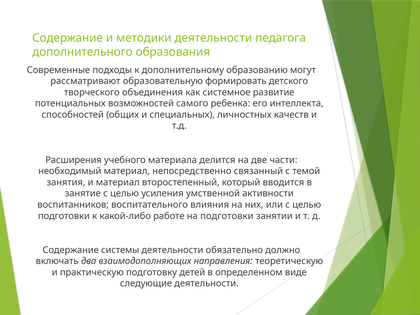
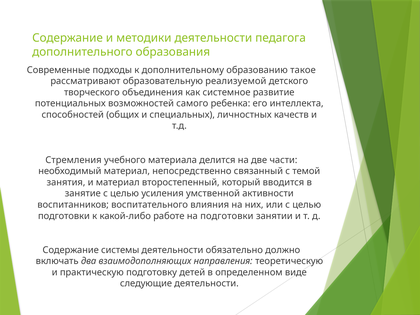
могут: могут -> такое
формировать: формировать -> реализуемой
Расширения: Расширения -> Стремления
